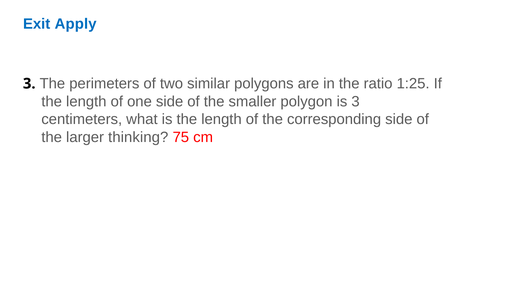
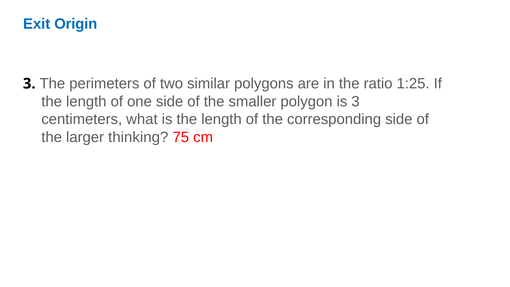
Apply: Apply -> Origin
